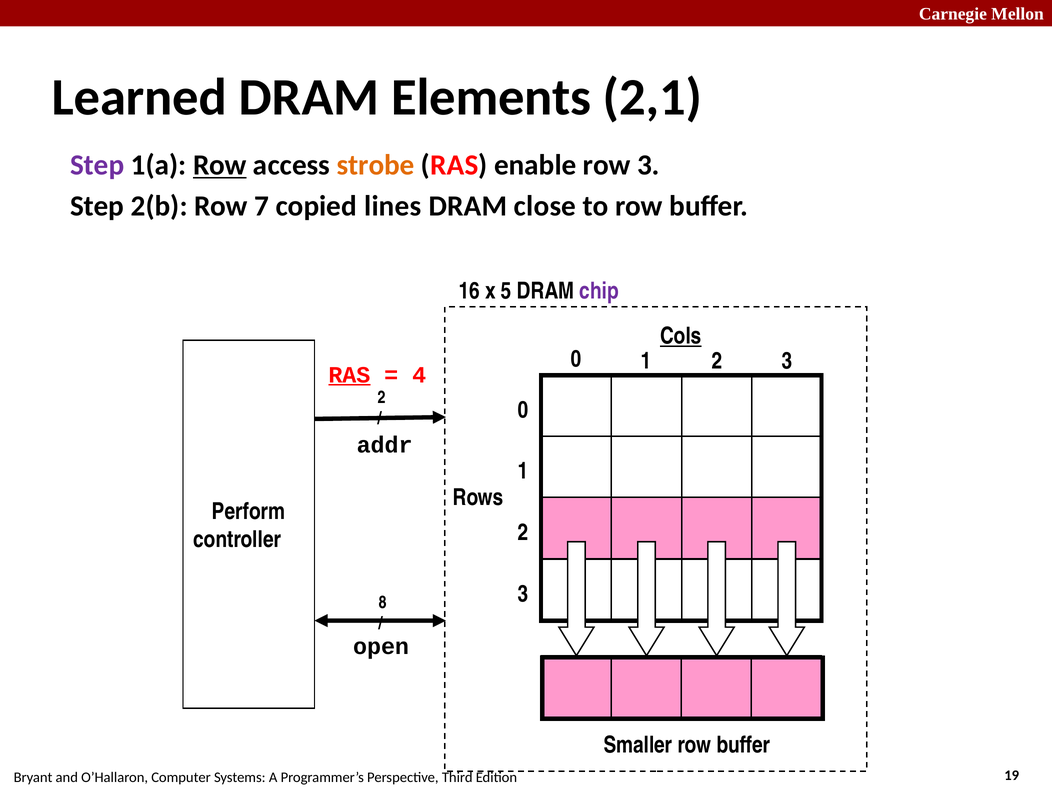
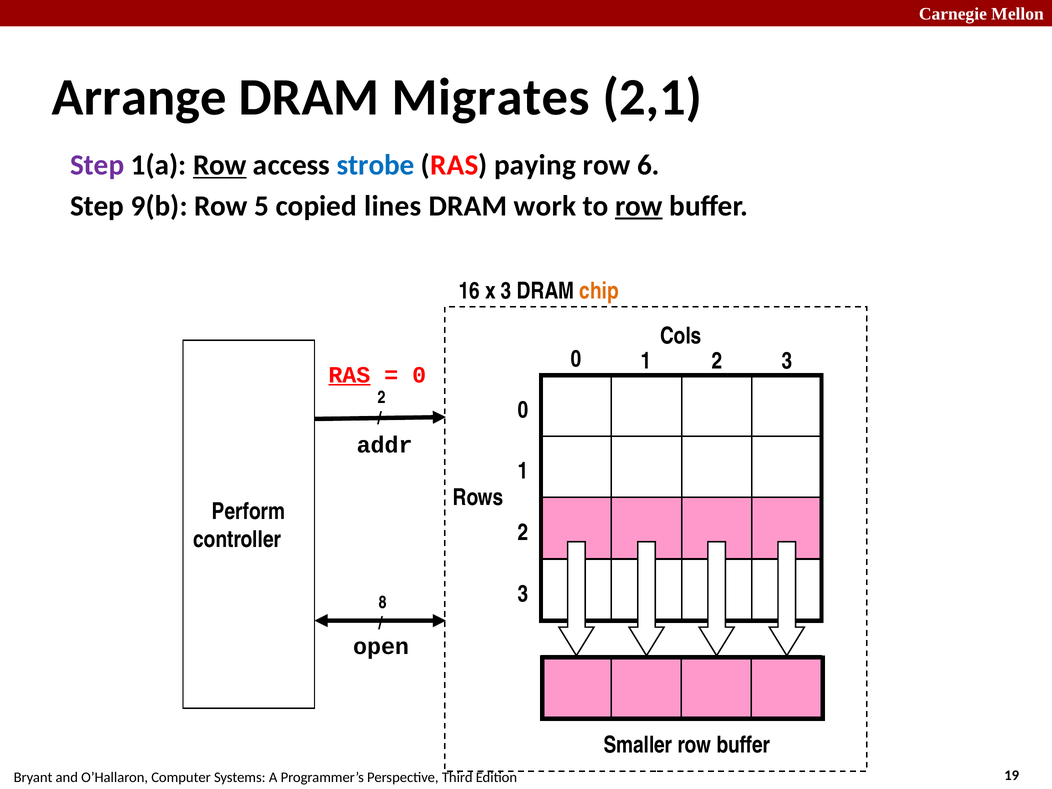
Learned: Learned -> Arrange
Elements: Elements -> Migrates
strobe colour: orange -> blue
enable: enable -> paying
row 3: 3 -> 6
2(b: 2(b -> 9(b
7: 7 -> 5
close: close -> work
row at (639, 206) underline: none -> present
x 5: 5 -> 3
chip colour: purple -> orange
Cols underline: present -> none
4 at (419, 375): 4 -> 0
